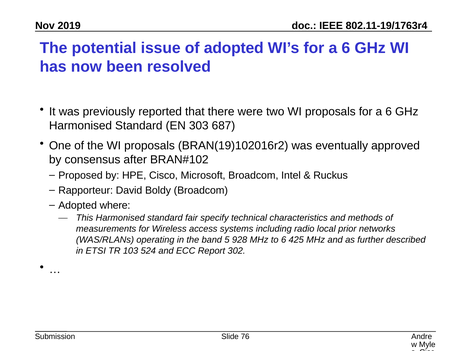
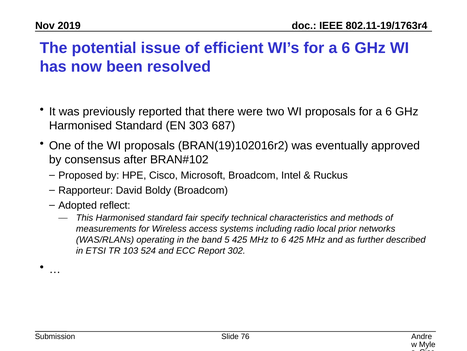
of adopted: adopted -> efficient
where: where -> reflect
5 928: 928 -> 425
